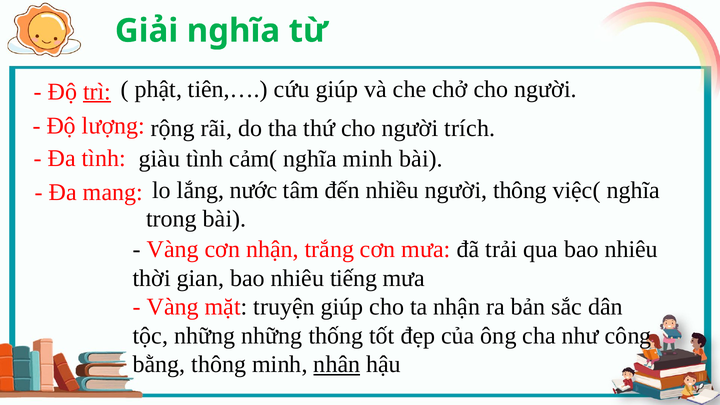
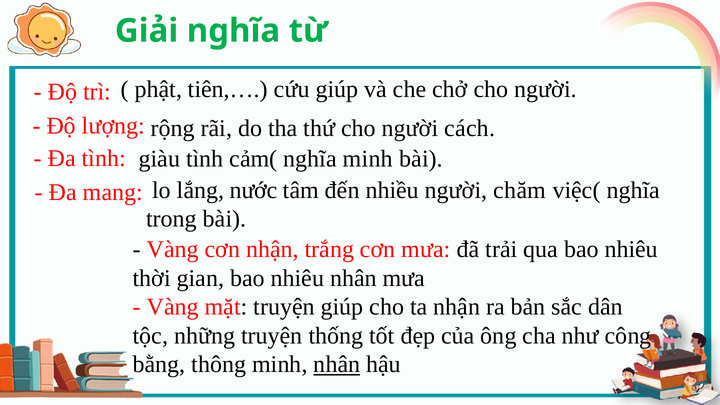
trì underline: present -> none
trích: trích -> cách
người thông: thông -> chăm
nhiêu tiếng: tiếng -> nhân
những những: những -> truyện
